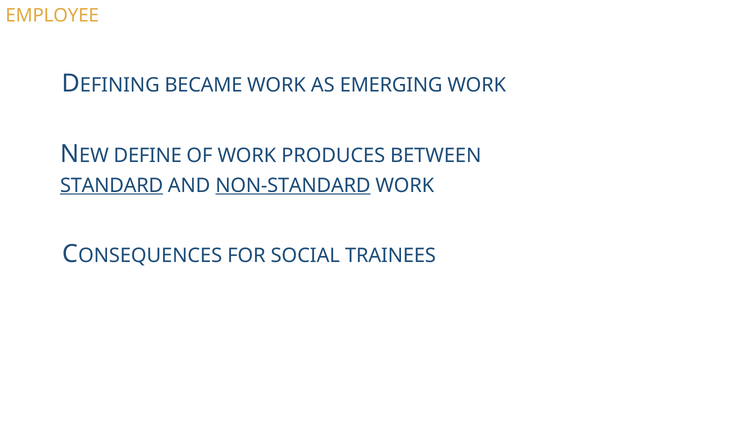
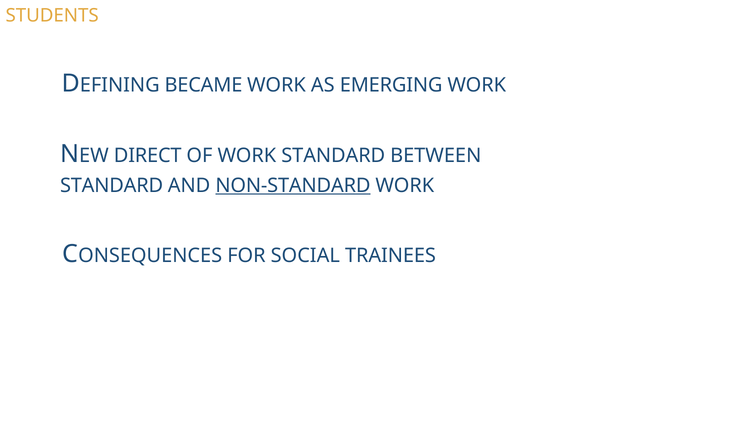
EMPLOYEE: EMPLOYEE -> STUDENTS
DEFINE: DEFINE -> DIRECT
WORK PRODUCES: PRODUCES -> STANDARD
STANDARD at (112, 185) underline: present -> none
